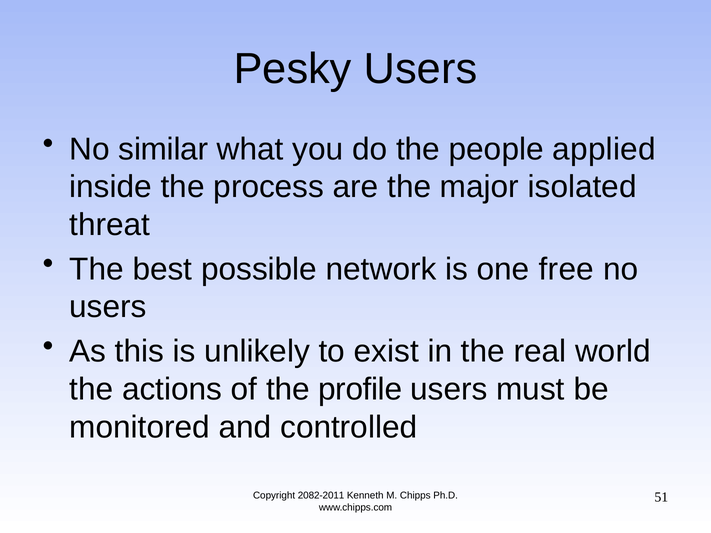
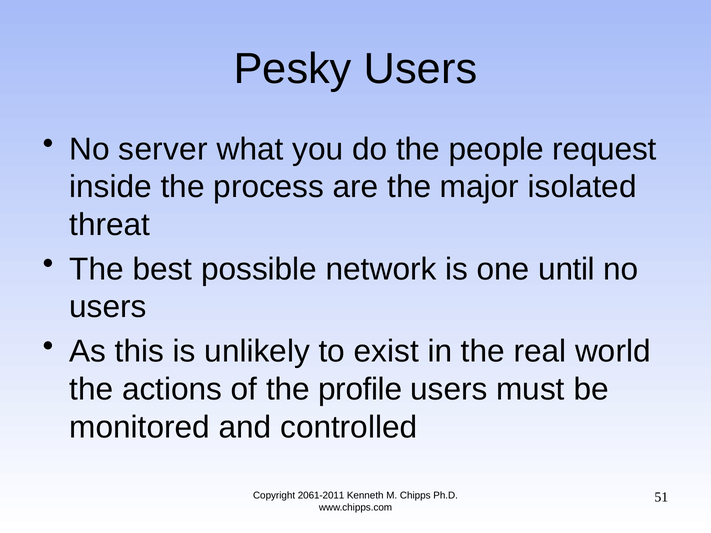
similar: similar -> server
applied: applied -> request
free: free -> until
2082-2011: 2082-2011 -> 2061-2011
